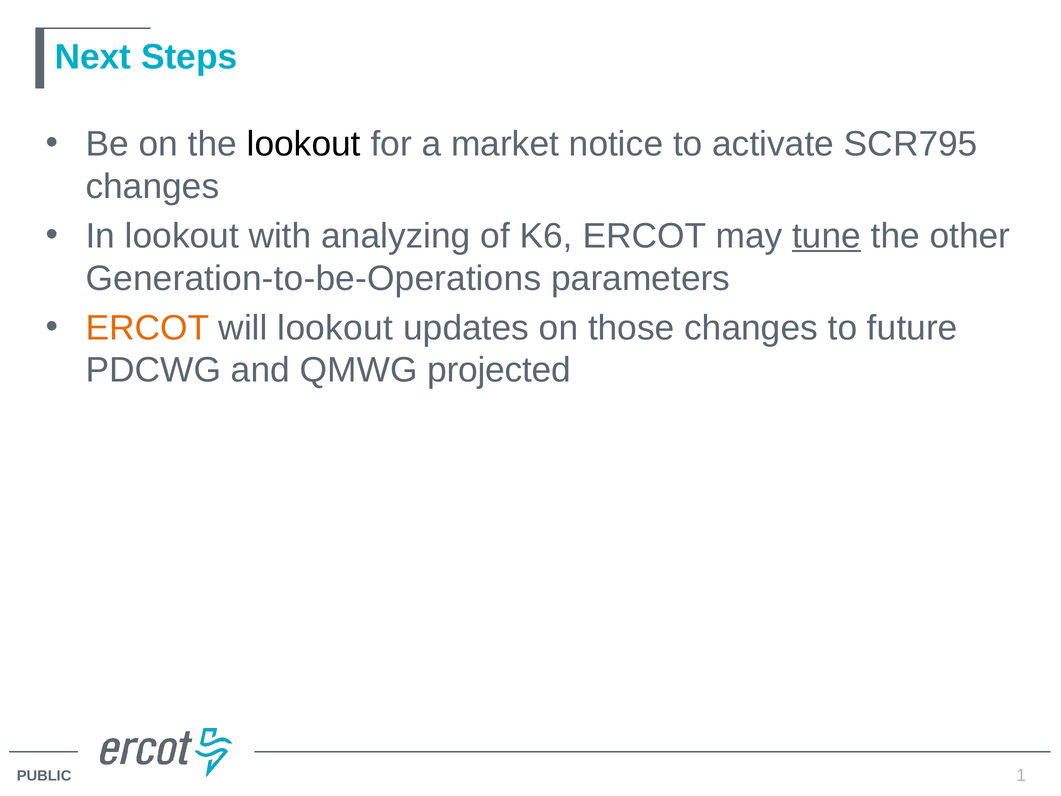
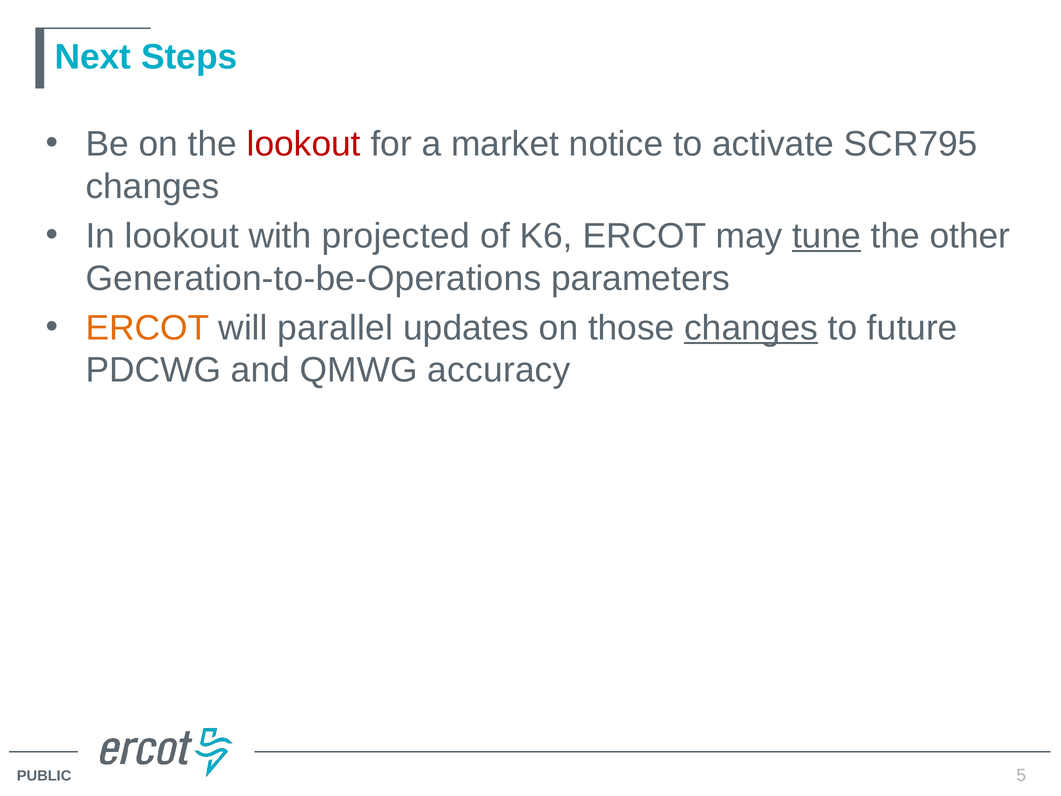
lookout at (304, 144) colour: black -> red
analyzing: analyzing -> projected
will lookout: lookout -> parallel
changes at (751, 328) underline: none -> present
projected: projected -> accuracy
1: 1 -> 5
